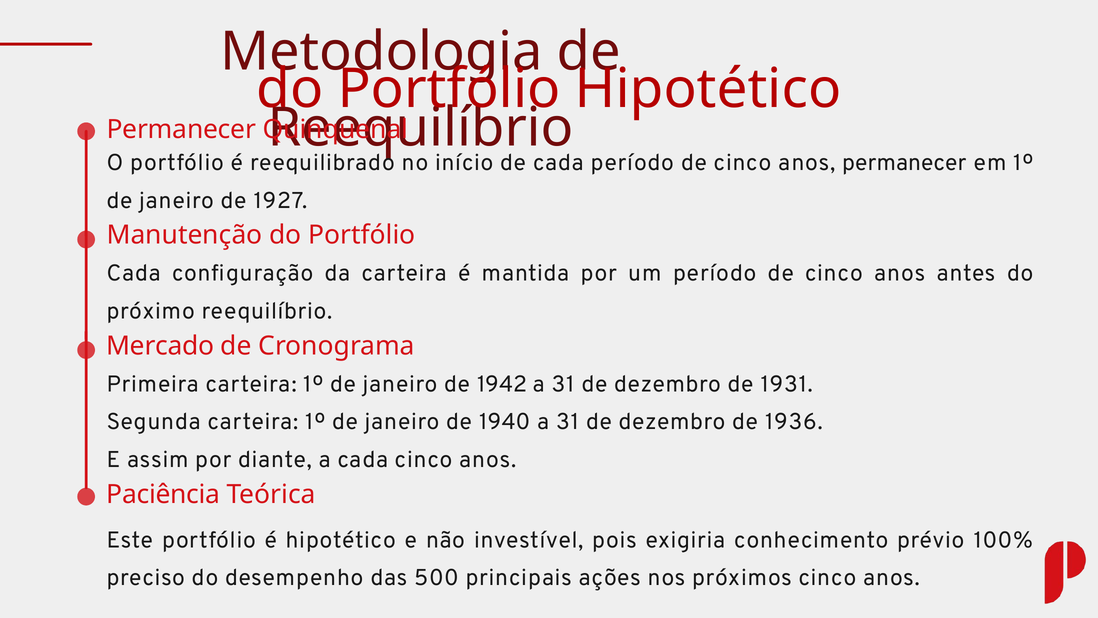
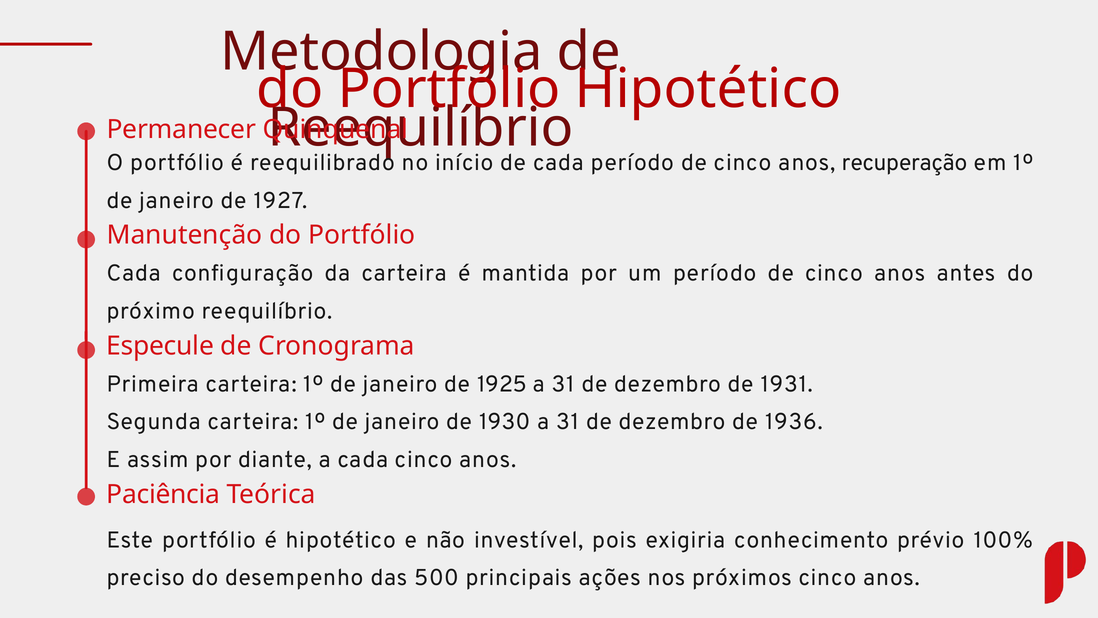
anos permanecer: permanecer -> recuperação
Mercado: Mercado -> Especule
1942: 1942 -> 1925
1940: 1940 -> 1930
